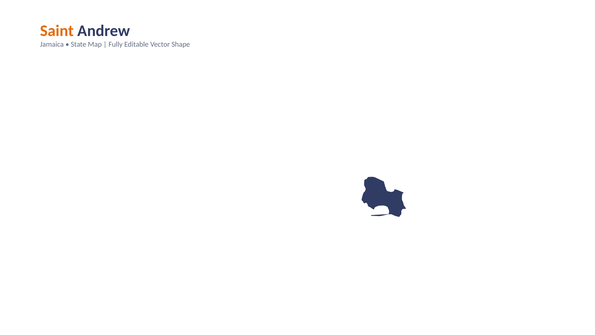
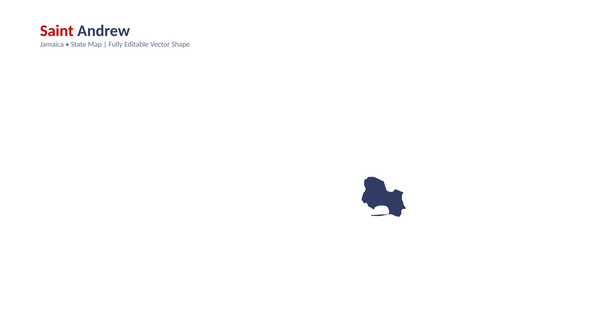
Saint colour: orange -> red
